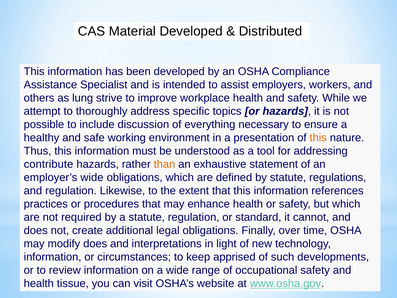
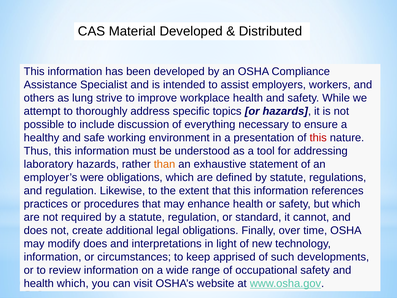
this at (318, 138) colour: orange -> red
contribute: contribute -> laboratory
employer’s wide: wide -> were
health tissue: tissue -> which
